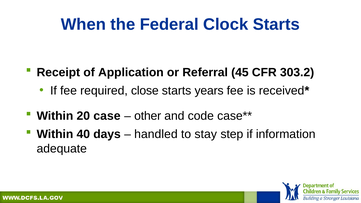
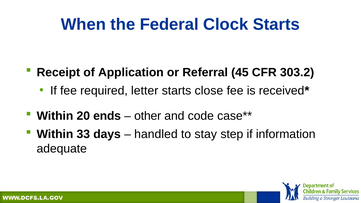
close: close -> letter
years: years -> close
case: case -> ends
40: 40 -> 33
